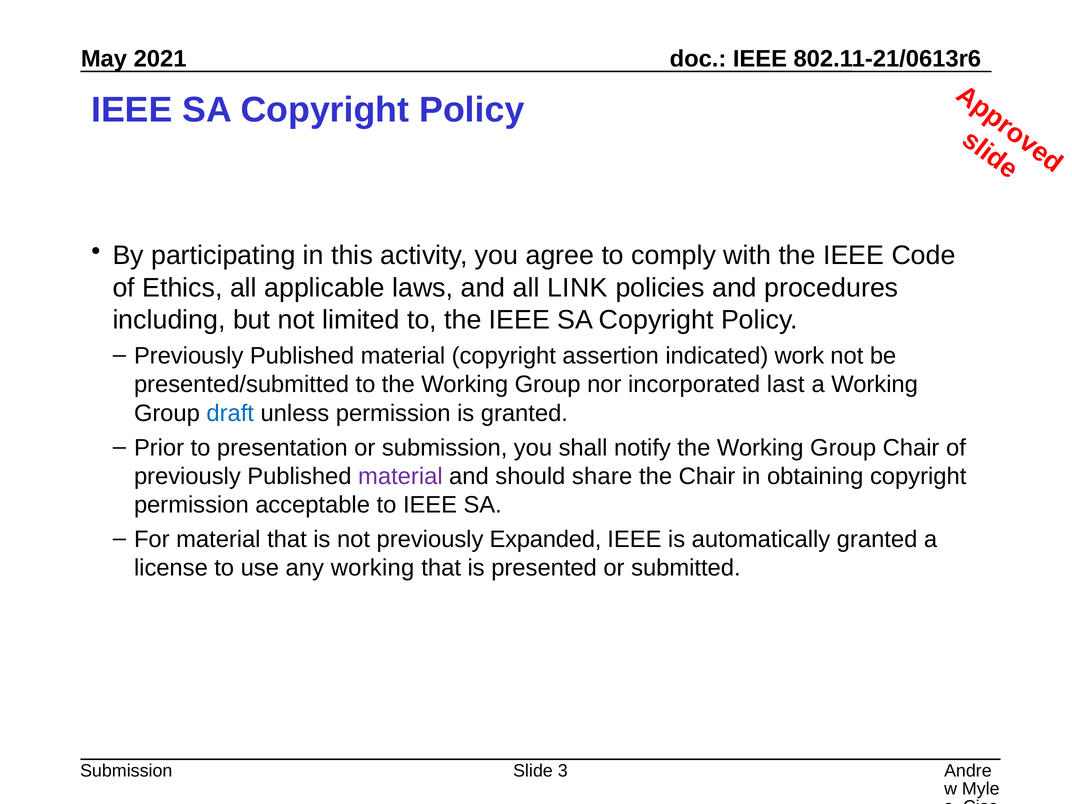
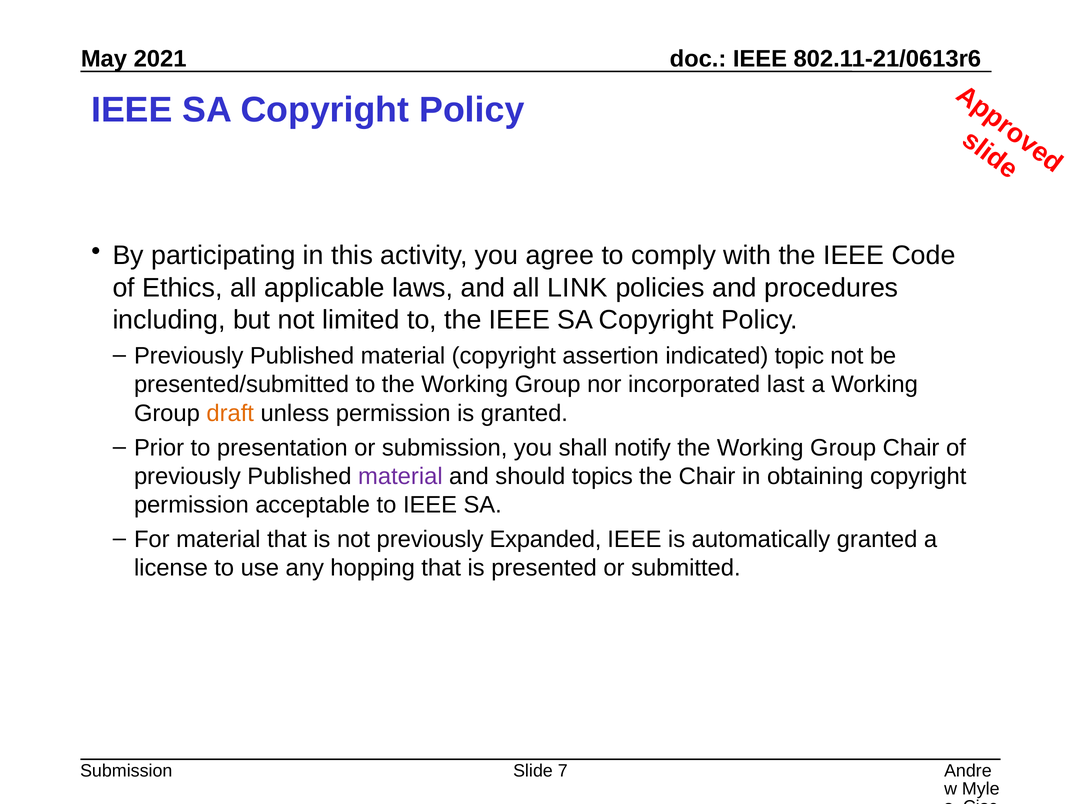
work: work -> topic
draft colour: blue -> orange
share: share -> topics
any working: working -> hopping
3: 3 -> 7
